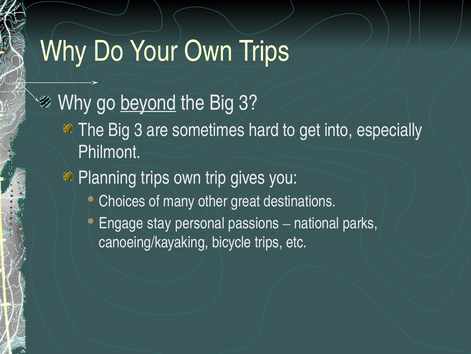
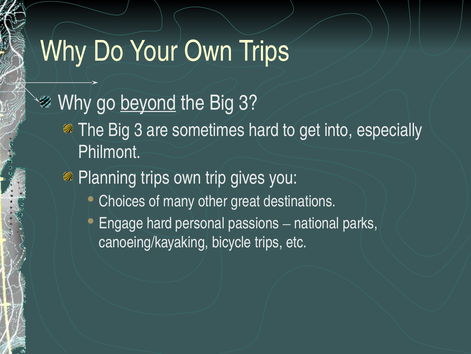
stay at (159, 223): stay -> hard
